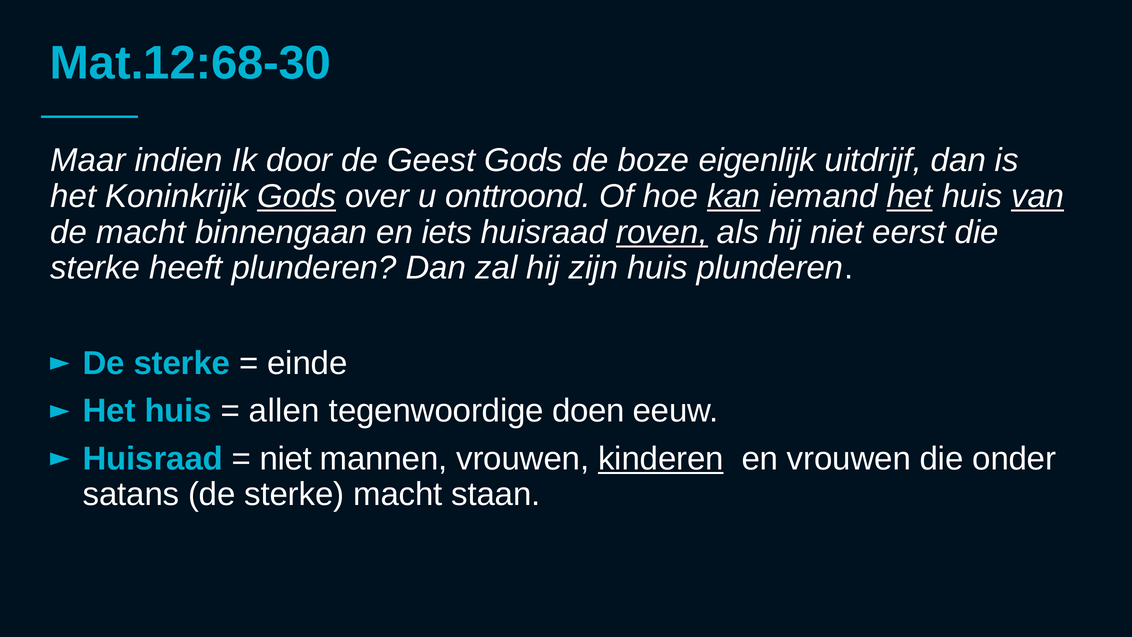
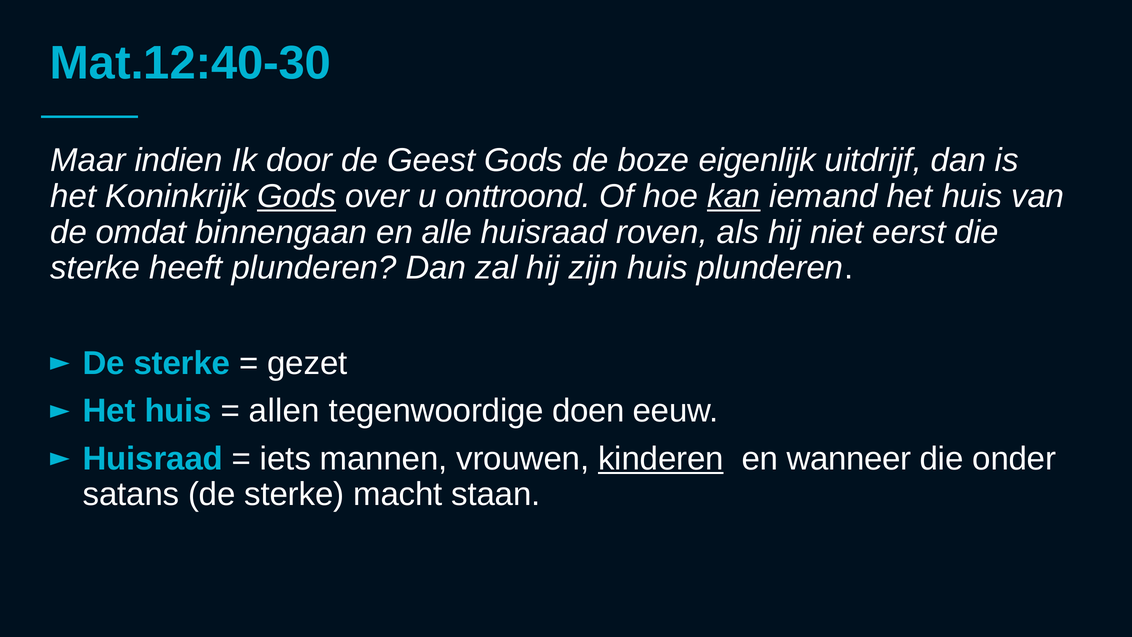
Mat.12:68-30: Mat.12:68-30 -> Mat.12:40-30
het at (909, 196) underline: present -> none
van underline: present -> none
de macht: macht -> omdat
iets: iets -> alle
roven underline: present -> none
einde: einde -> gezet
niet at (286, 458): niet -> iets
en vrouwen: vrouwen -> wanneer
